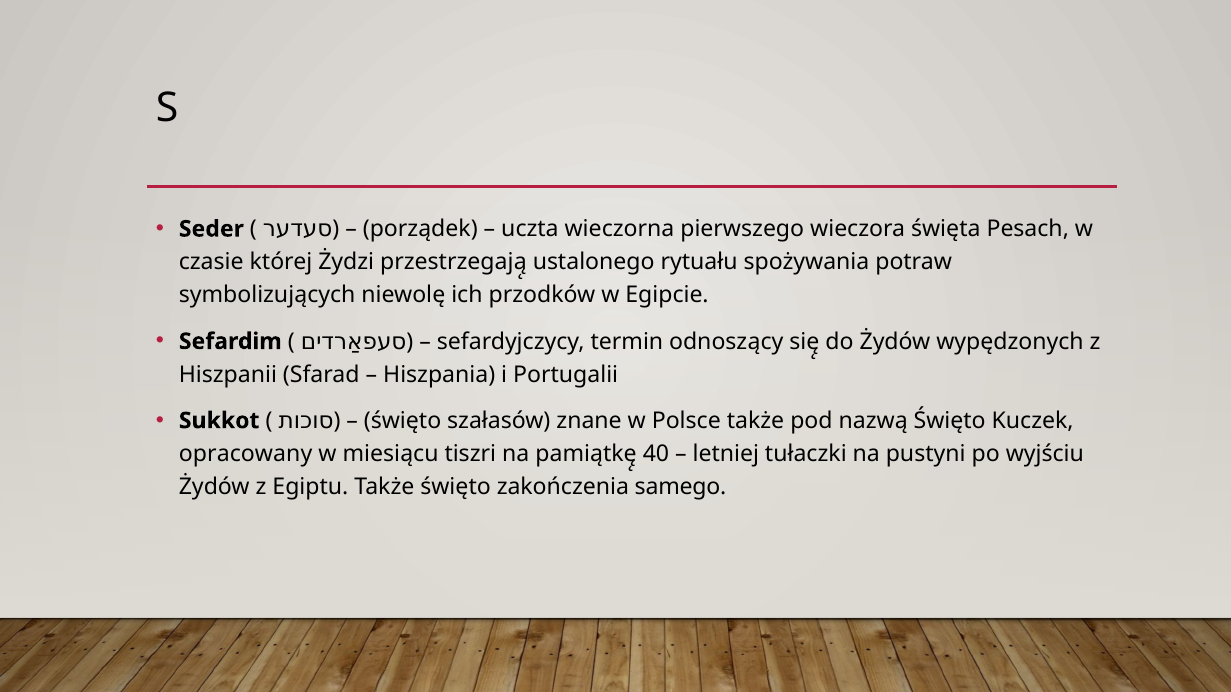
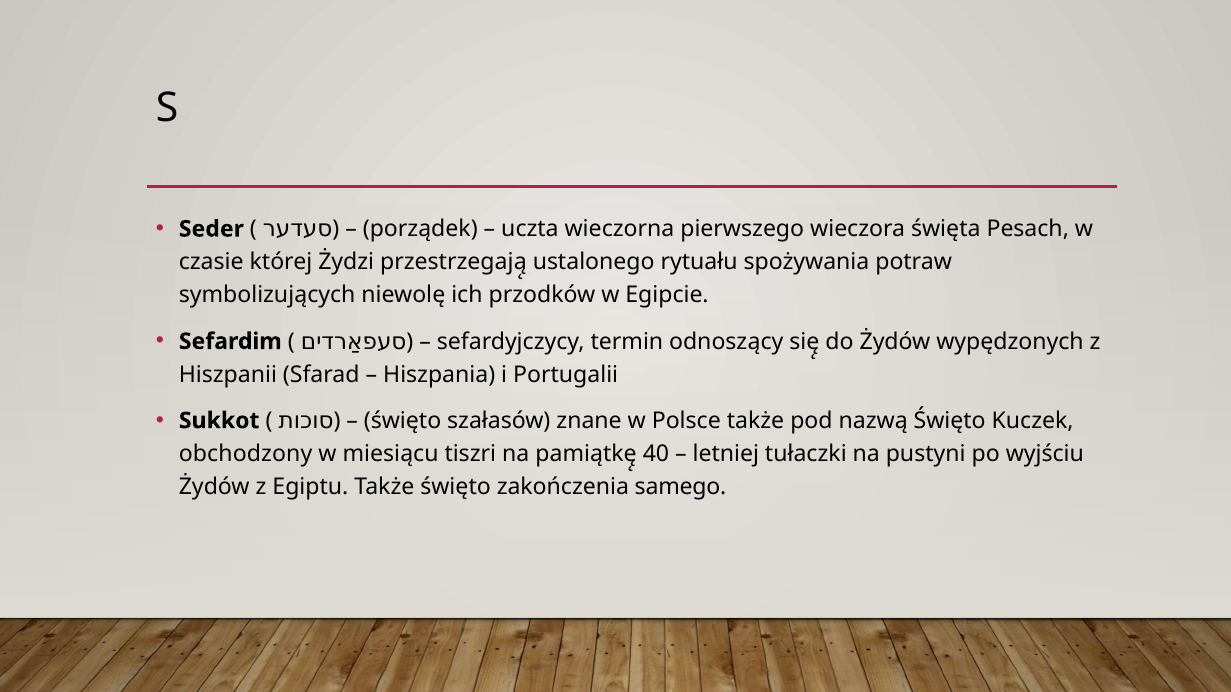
opracowany: opracowany -> obchodzony
